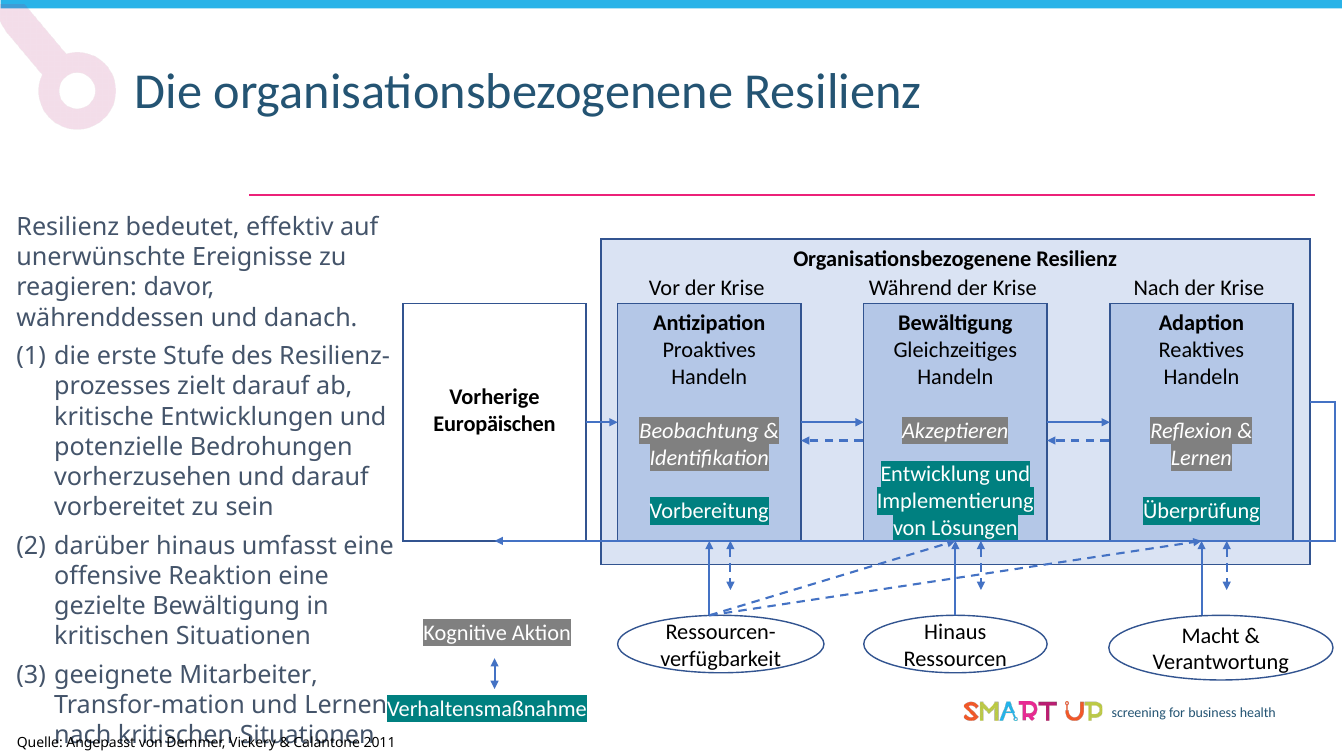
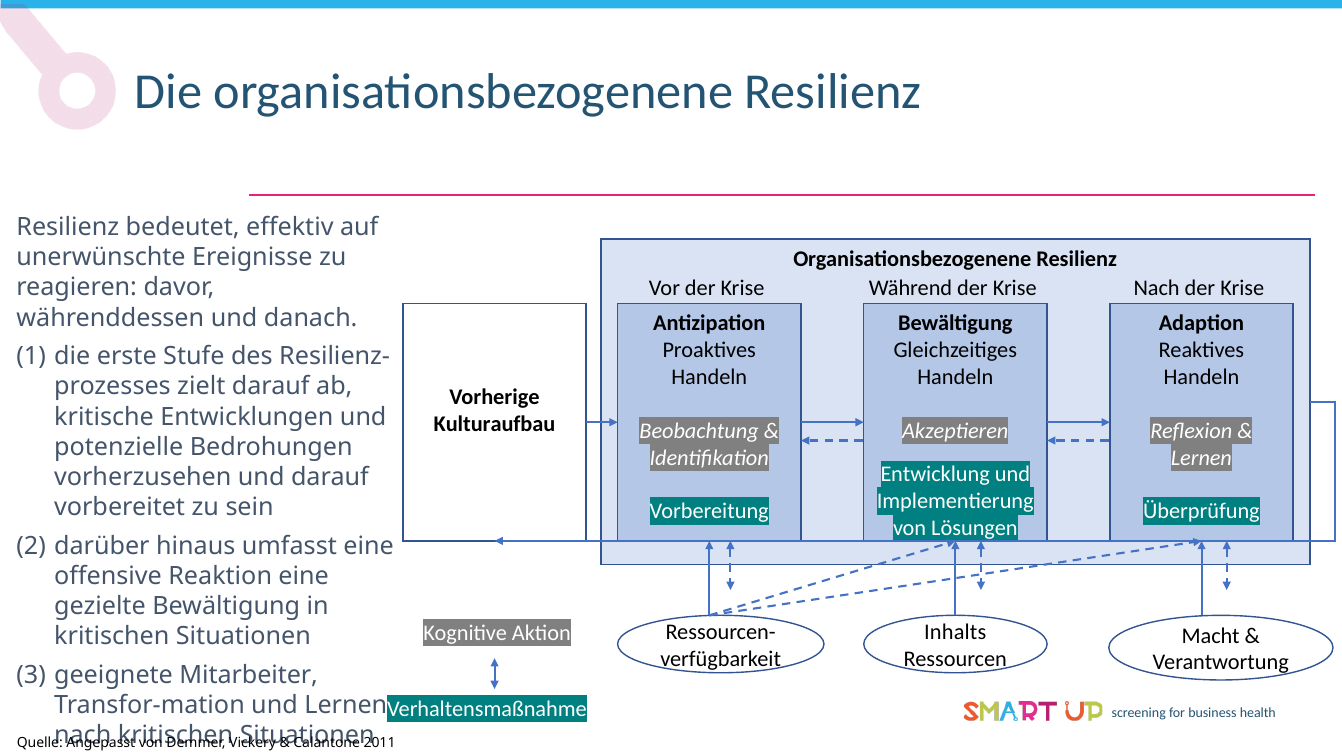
Europäischen: Europäischen -> Kulturaufbau
Hinaus at (955, 632): Hinaus -> Inhalts
